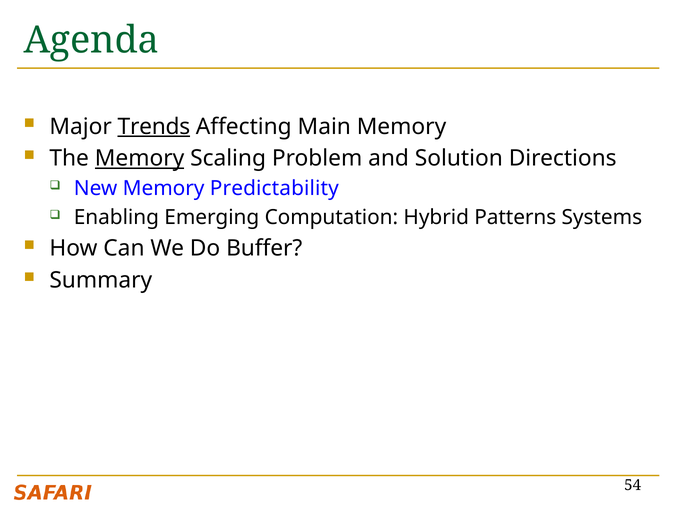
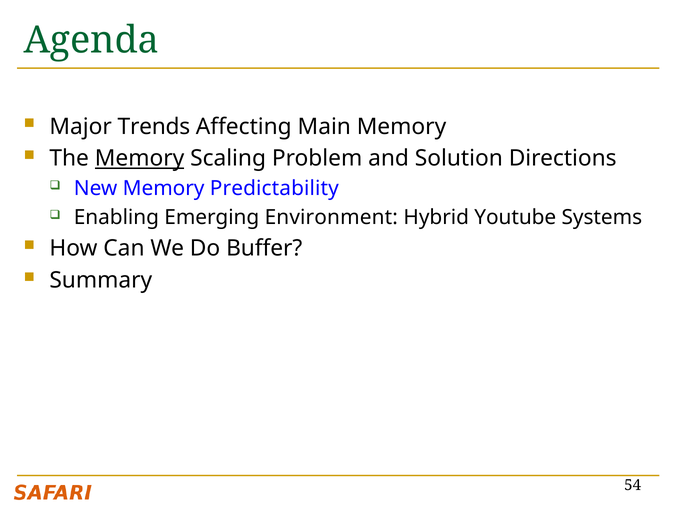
Trends underline: present -> none
Computation: Computation -> Environment
Patterns: Patterns -> Youtube
